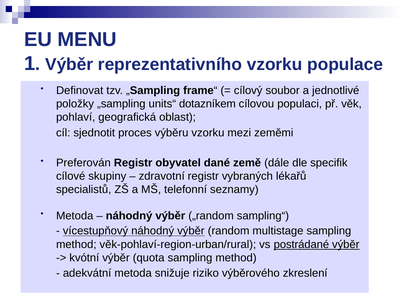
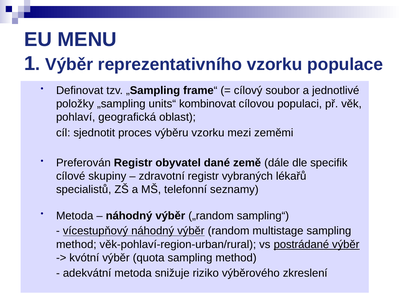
dotazníkem: dotazníkem -> kombinovat
